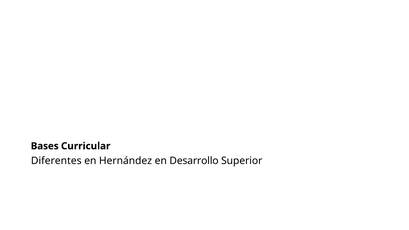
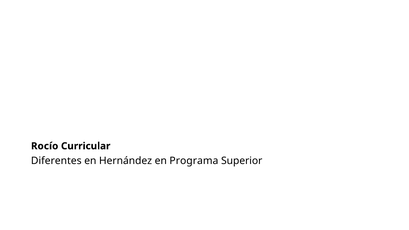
Bases: Bases -> Rocío
Desarrollo: Desarrollo -> Programa
